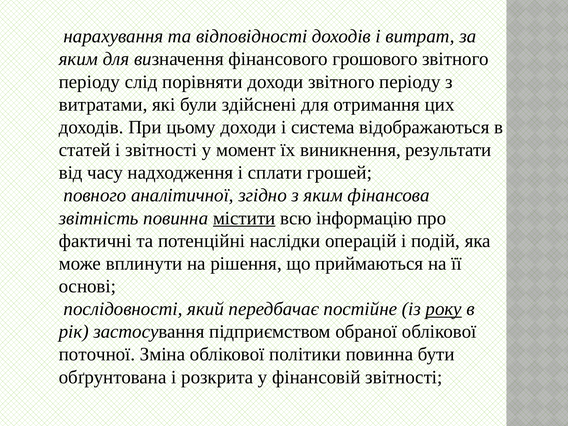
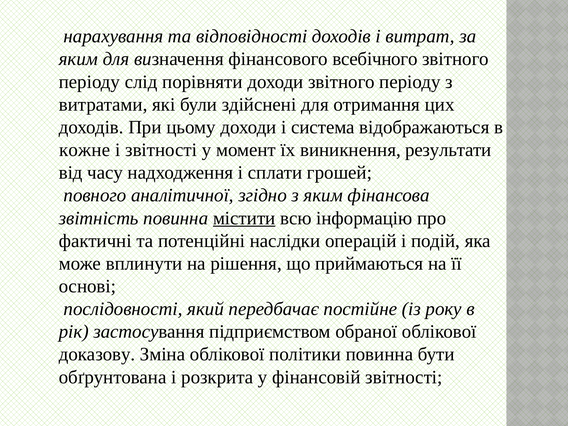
грошового: грошового -> всебічного
статей: статей -> кожне
року underline: present -> none
поточної: поточної -> доказову
